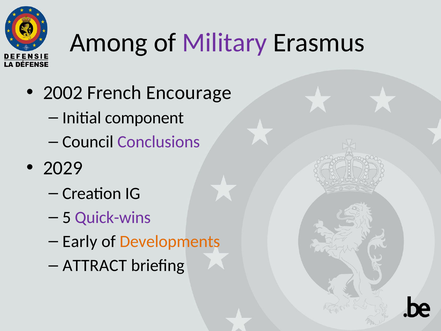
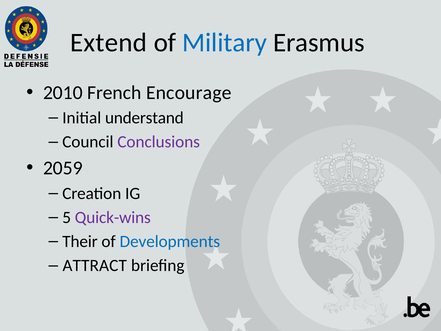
Among: Among -> Extend
Military colour: purple -> blue
2002: 2002 -> 2010
component: component -> understand
2029: 2029 -> 2059
Early: Early -> Their
Developments colour: orange -> blue
